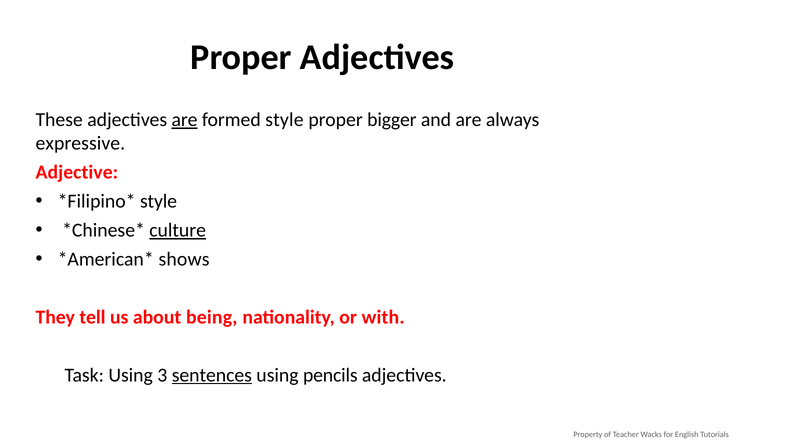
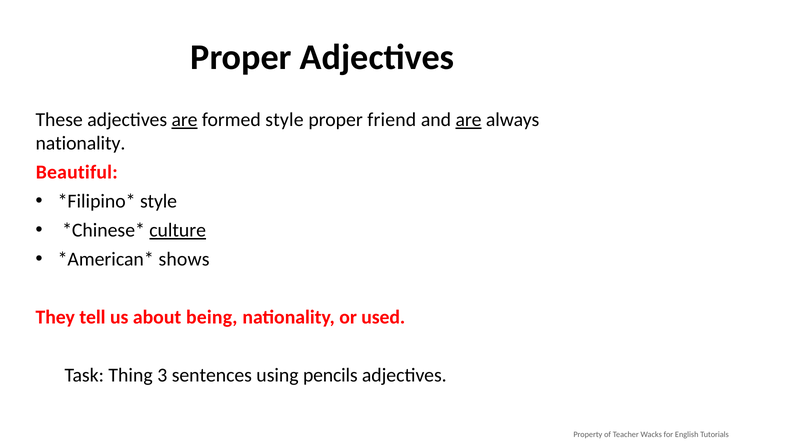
bigger: bigger -> friend
are at (469, 120) underline: none -> present
expressive at (80, 143): expressive -> nationality
Adjective: Adjective -> Beautiful
with: with -> used
Using at (131, 375): Using -> Thing
sentences underline: present -> none
